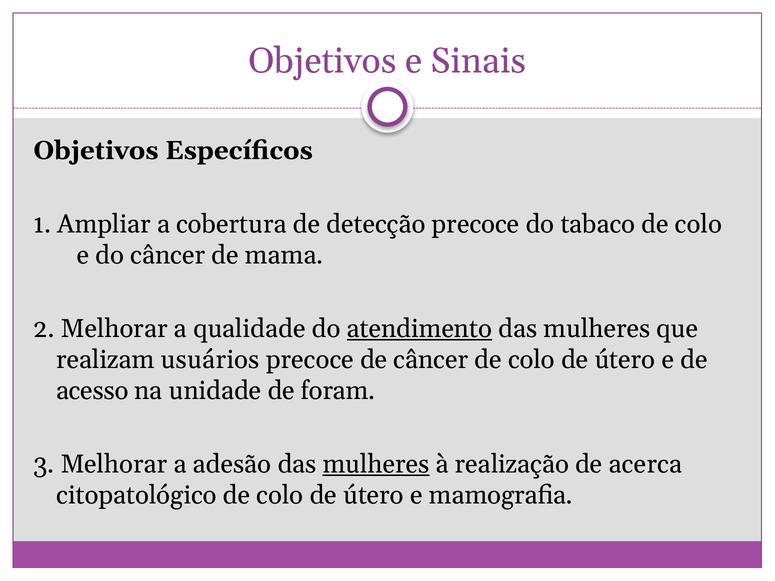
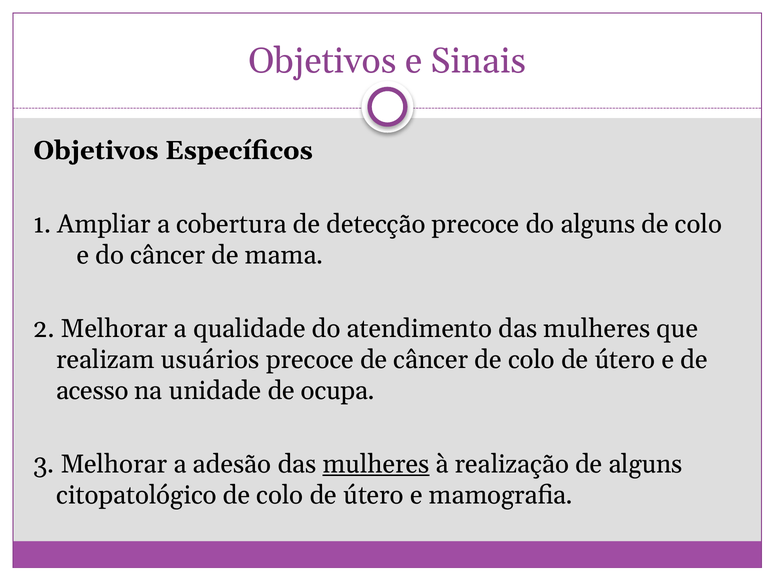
do tabaco: tabaco -> alguns
atendimento underline: present -> none
foram: foram -> ocupa
de acerca: acerca -> alguns
